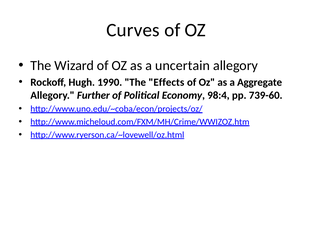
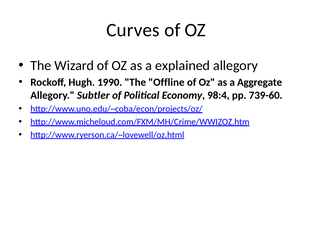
uncertain: uncertain -> explained
Effects: Effects -> Offline
Further: Further -> Subtler
